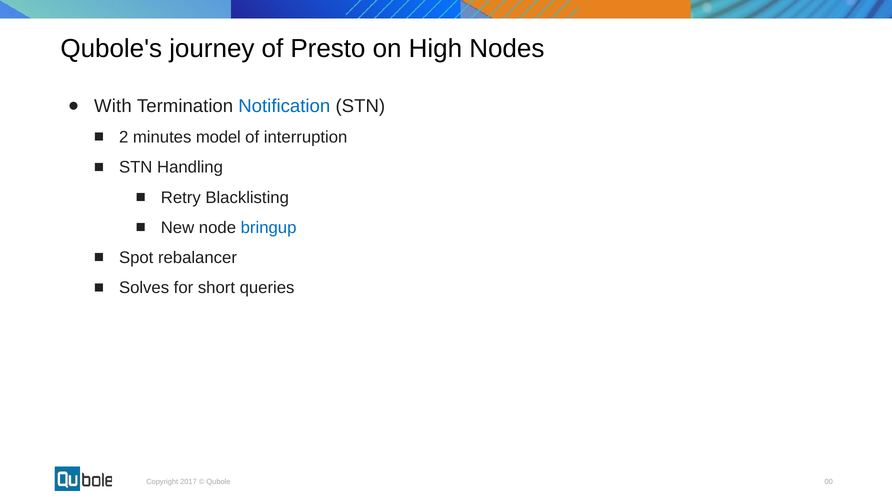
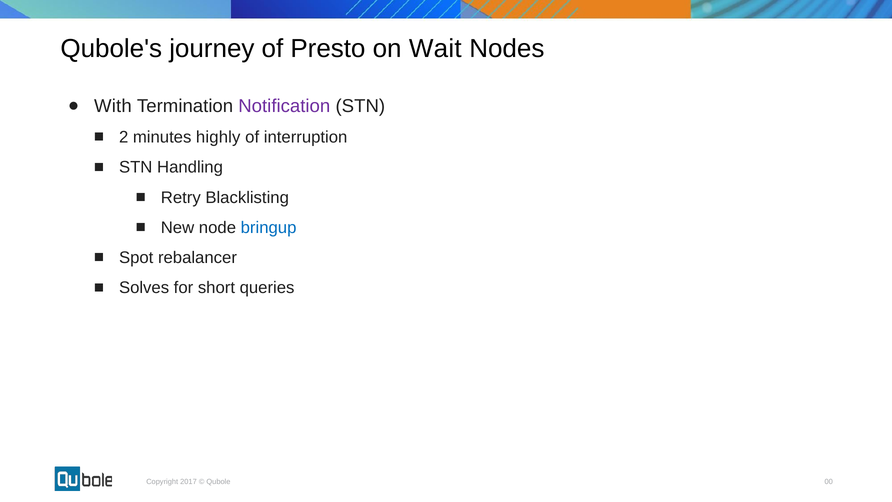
High: High -> Wait
Notification colour: blue -> purple
model: model -> highly
